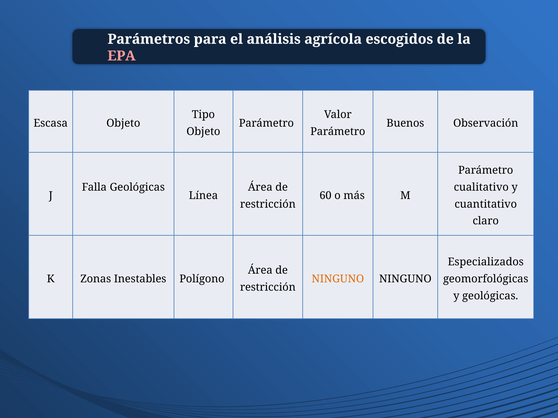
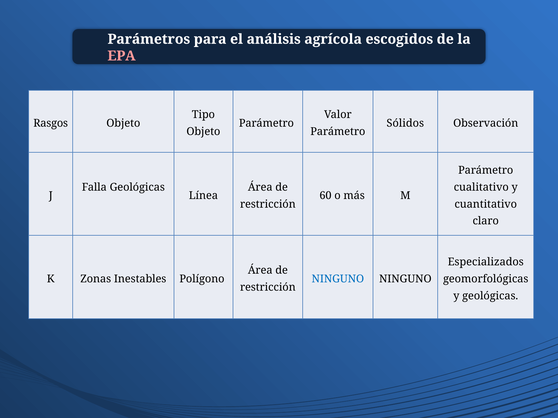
Escasa: Escasa -> Rasgos
Buenos: Buenos -> Sólidos
NINGUNO at (338, 279) colour: orange -> blue
